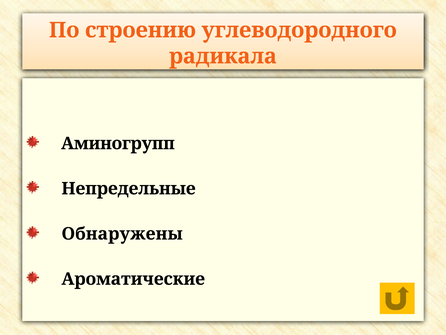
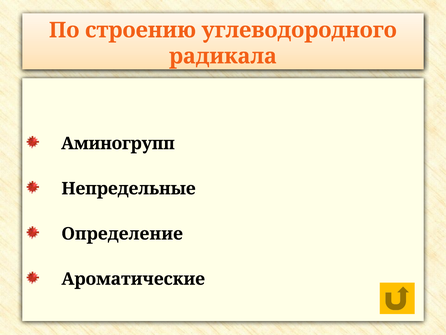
Обнаружены: Обнаружены -> Определение
